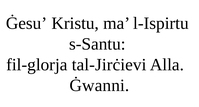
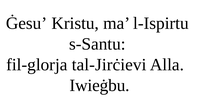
Ġwanni: Ġwanni -> Iwieġbu
